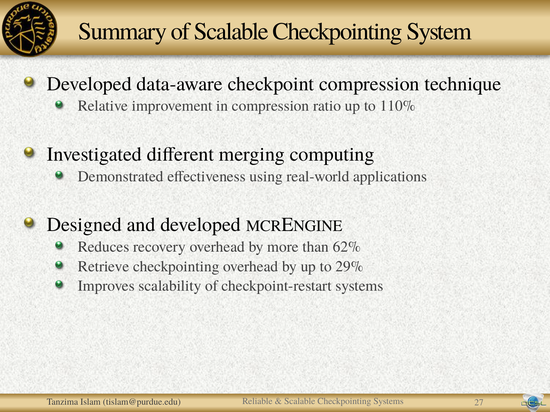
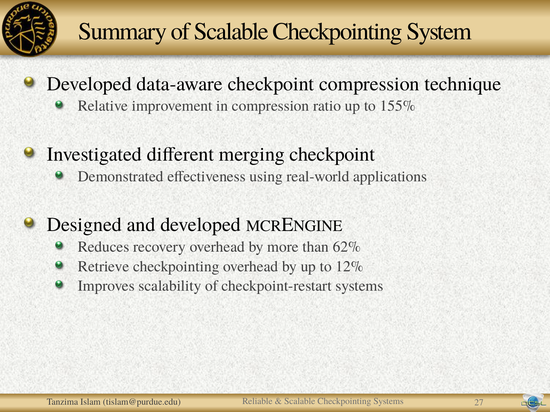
110%: 110% -> 155%
merging computing: computing -> checkpoint
29%: 29% -> 12%
